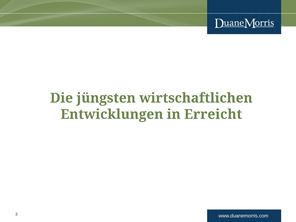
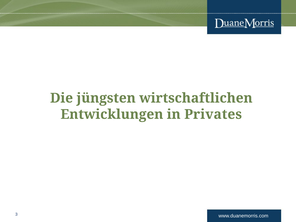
Erreicht: Erreicht -> Privates
